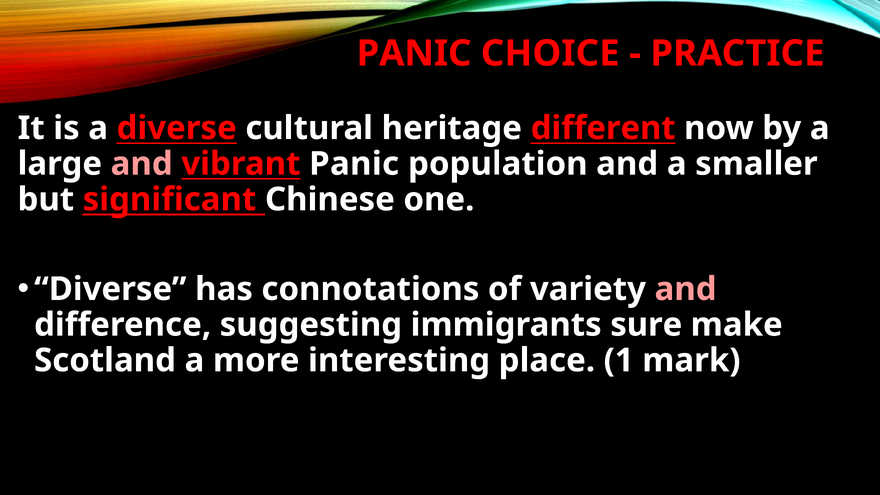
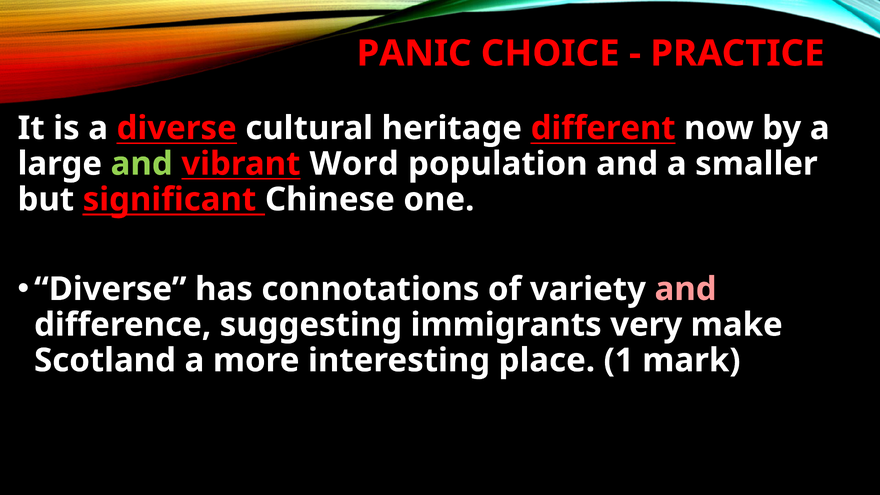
and at (142, 164) colour: pink -> light green
vibrant Panic: Panic -> Word
sure: sure -> very
